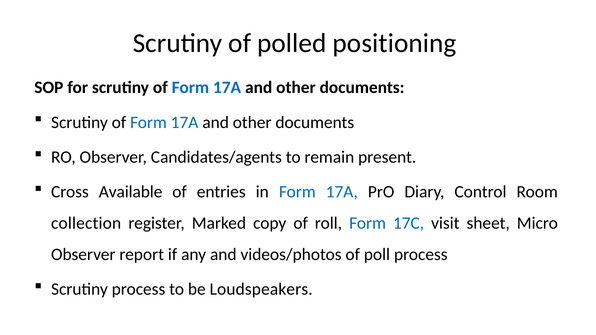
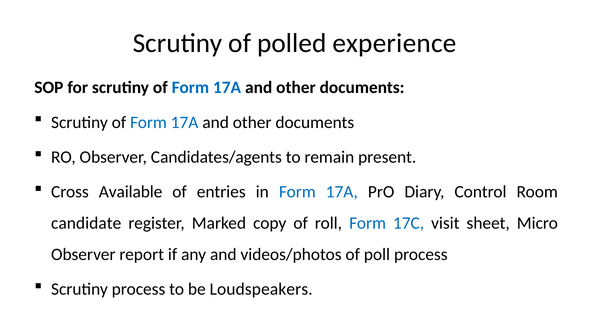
positioning: positioning -> experience
collection: collection -> candidate
